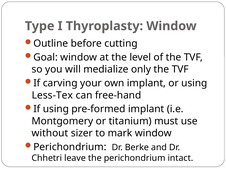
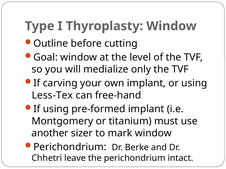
without: without -> another
